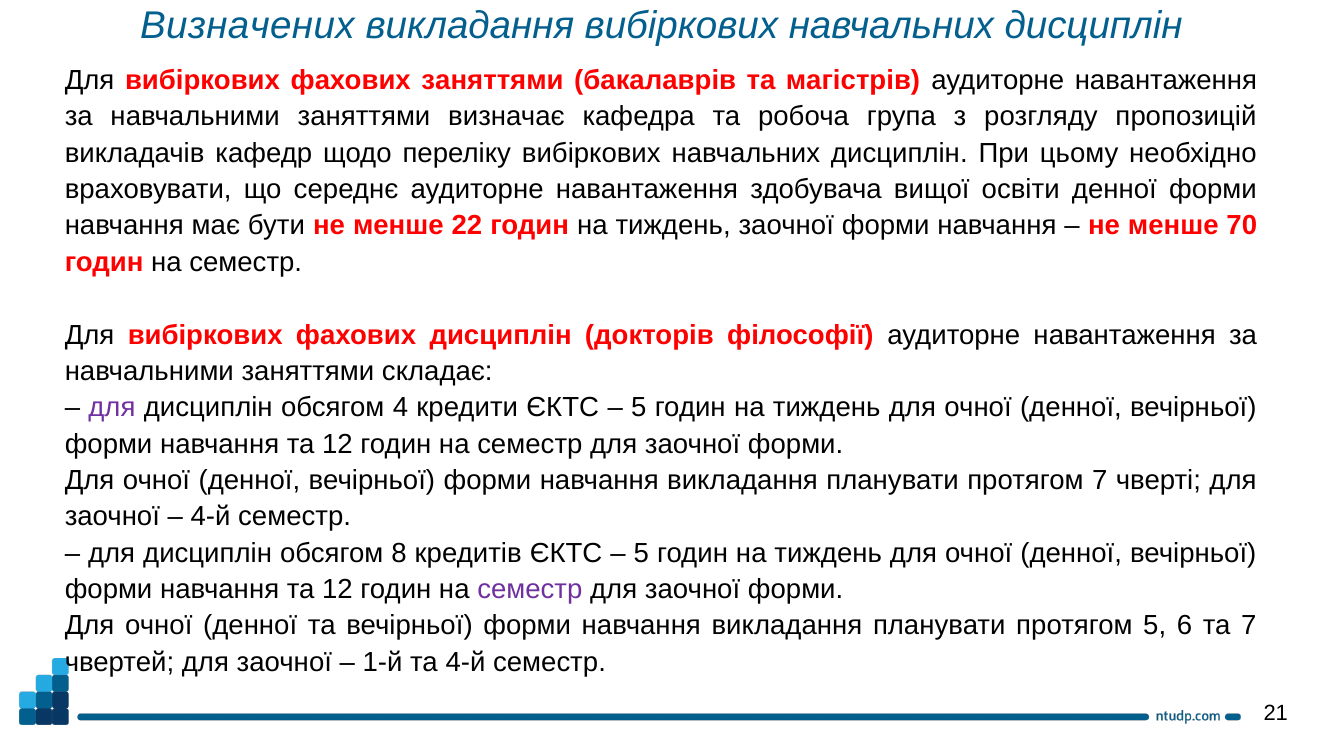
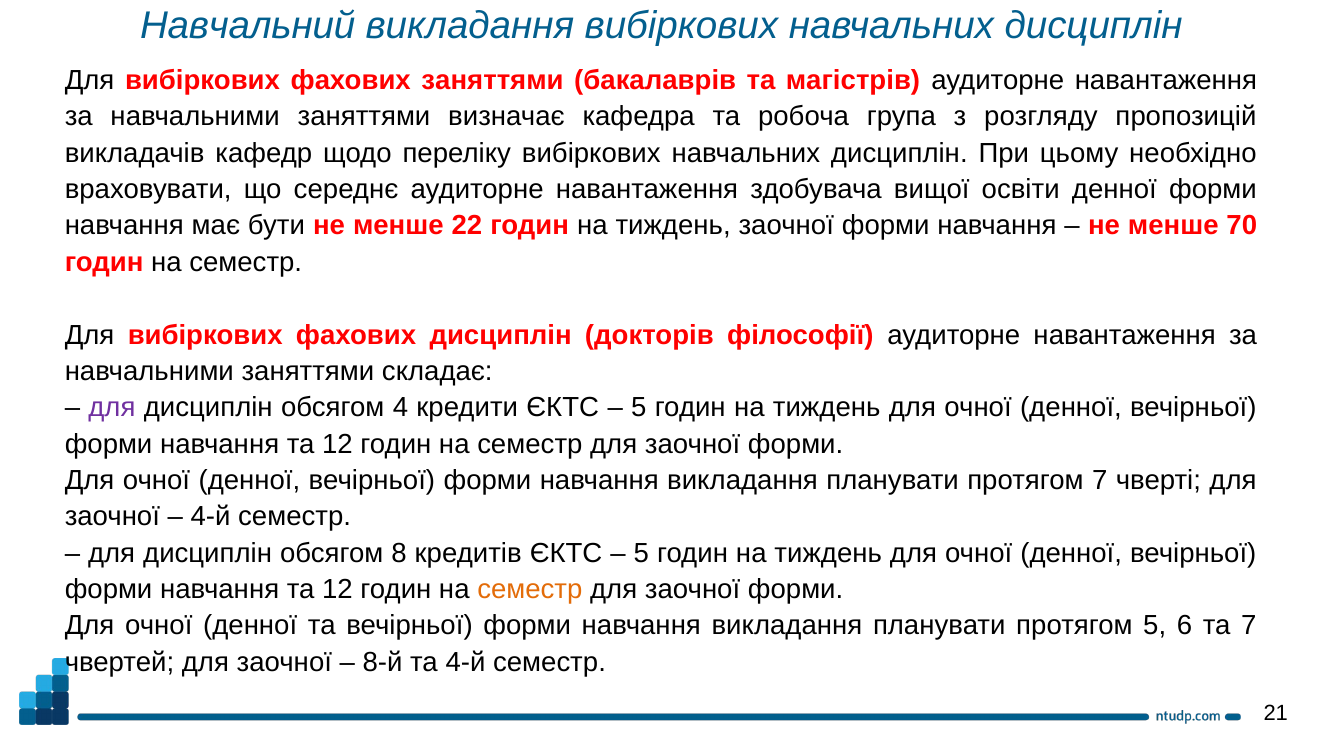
Визначених: Визначених -> Навчальний
семестр at (530, 589) colour: purple -> orange
1-й: 1-й -> 8-й
